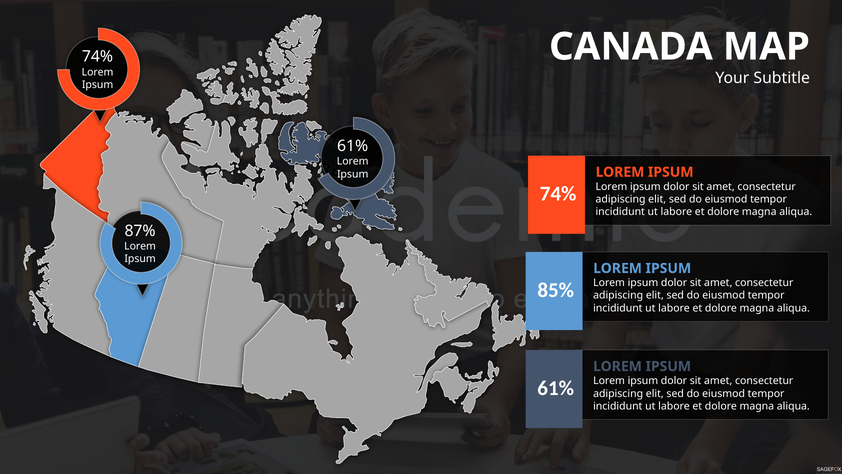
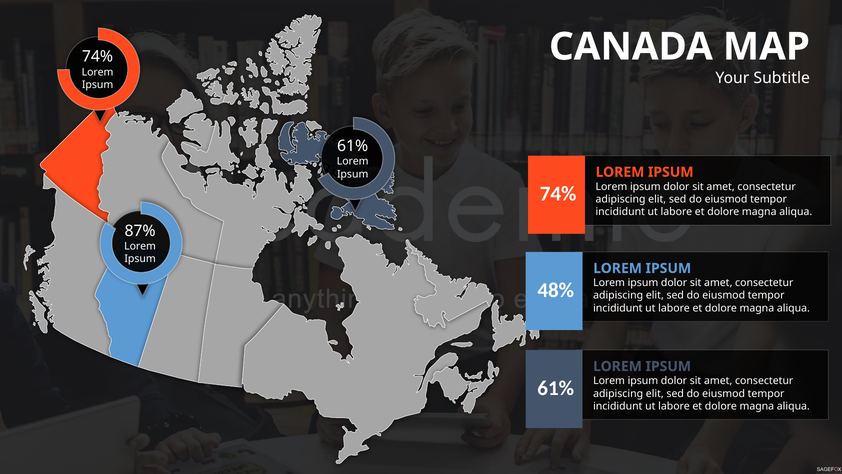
85%: 85% -> 48%
